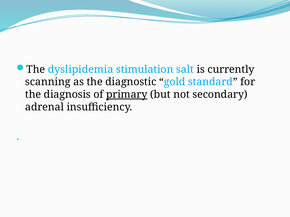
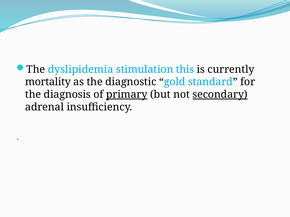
salt: salt -> this
scanning: scanning -> mortality
secondary underline: none -> present
